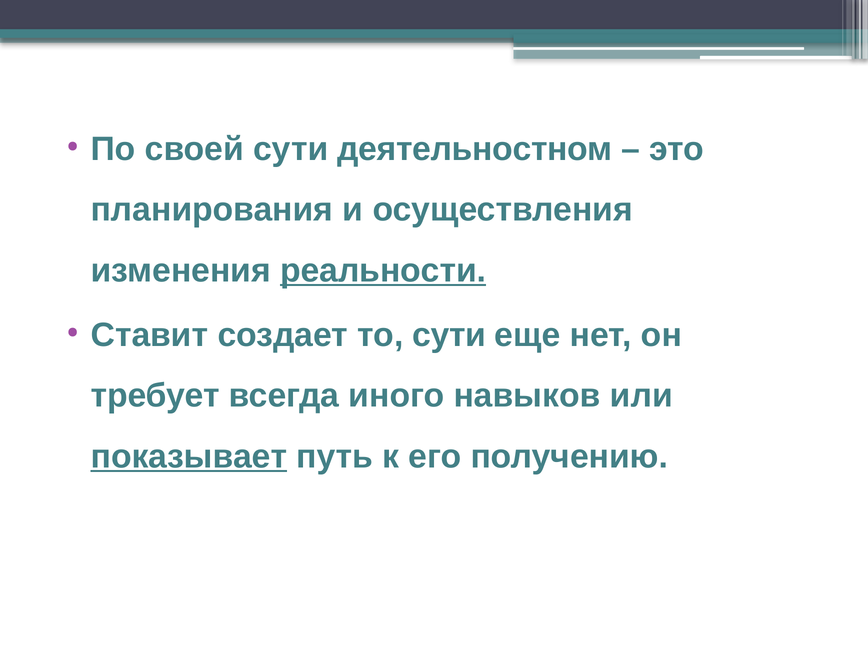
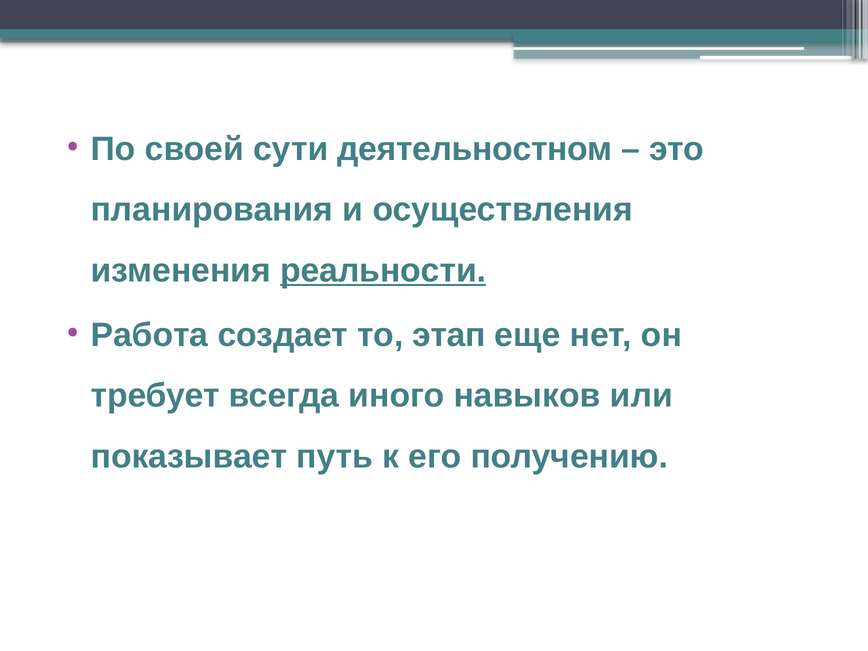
Ставит: Ставит -> Работа
то сути: сути -> этап
показывает underline: present -> none
